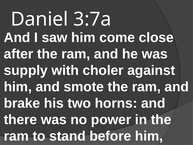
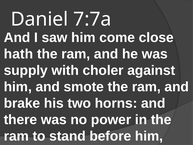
3:7a: 3:7a -> 7:7a
after: after -> hath
